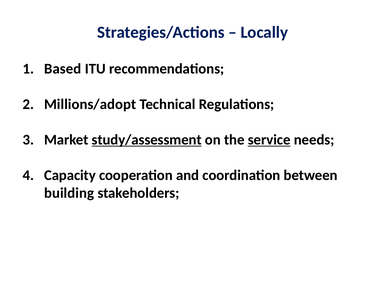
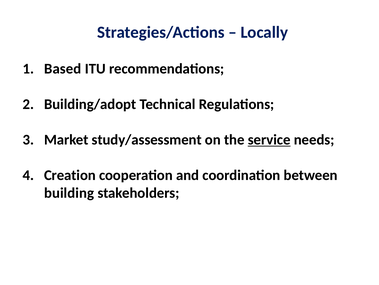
Millions/adopt: Millions/adopt -> Building/adopt
study/assessment underline: present -> none
Capacity: Capacity -> Creation
